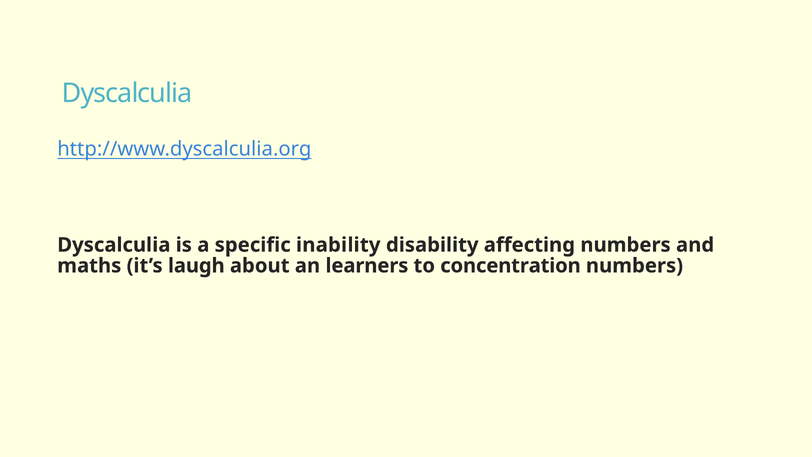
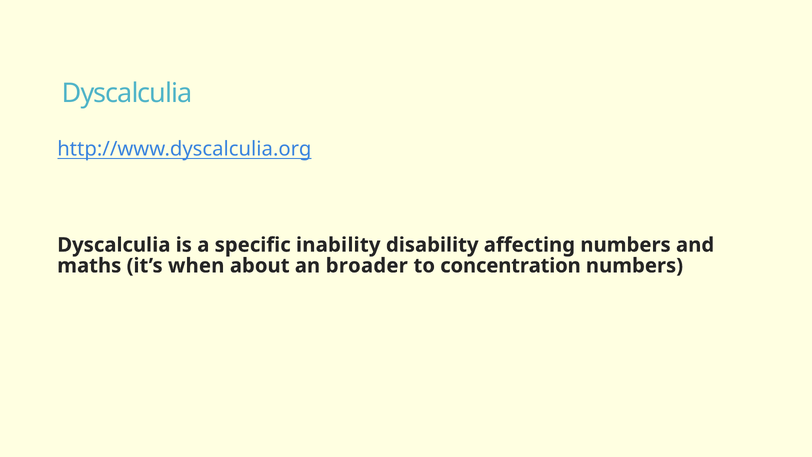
laugh: laugh -> when
learners: learners -> broader
